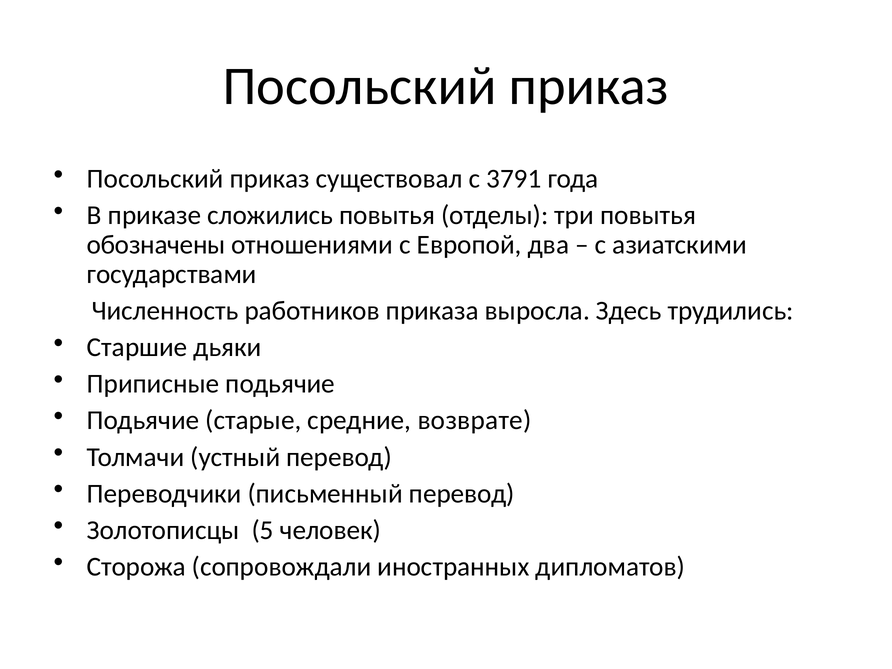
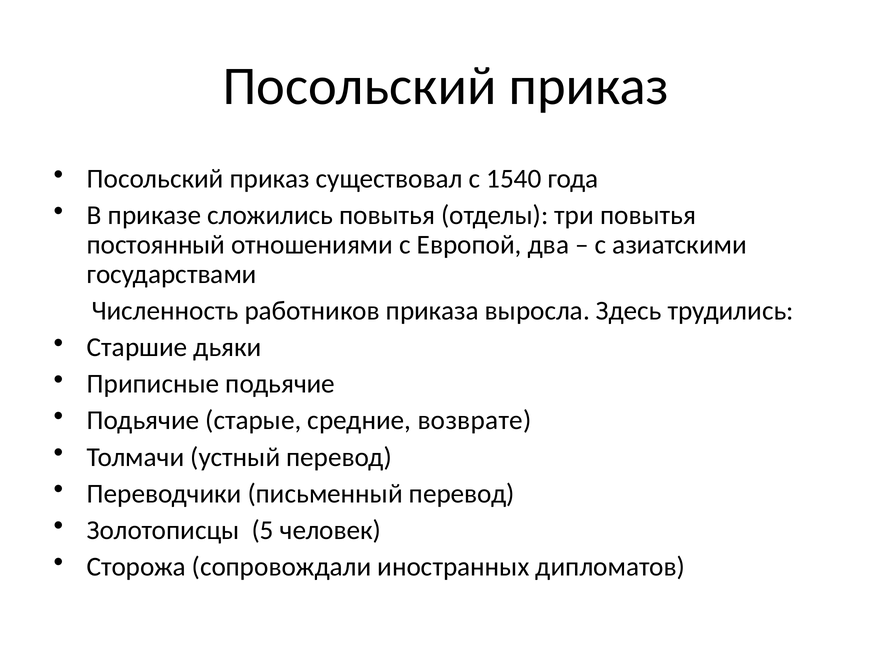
3791: 3791 -> 1540
обозначены: обозначены -> постоянный
